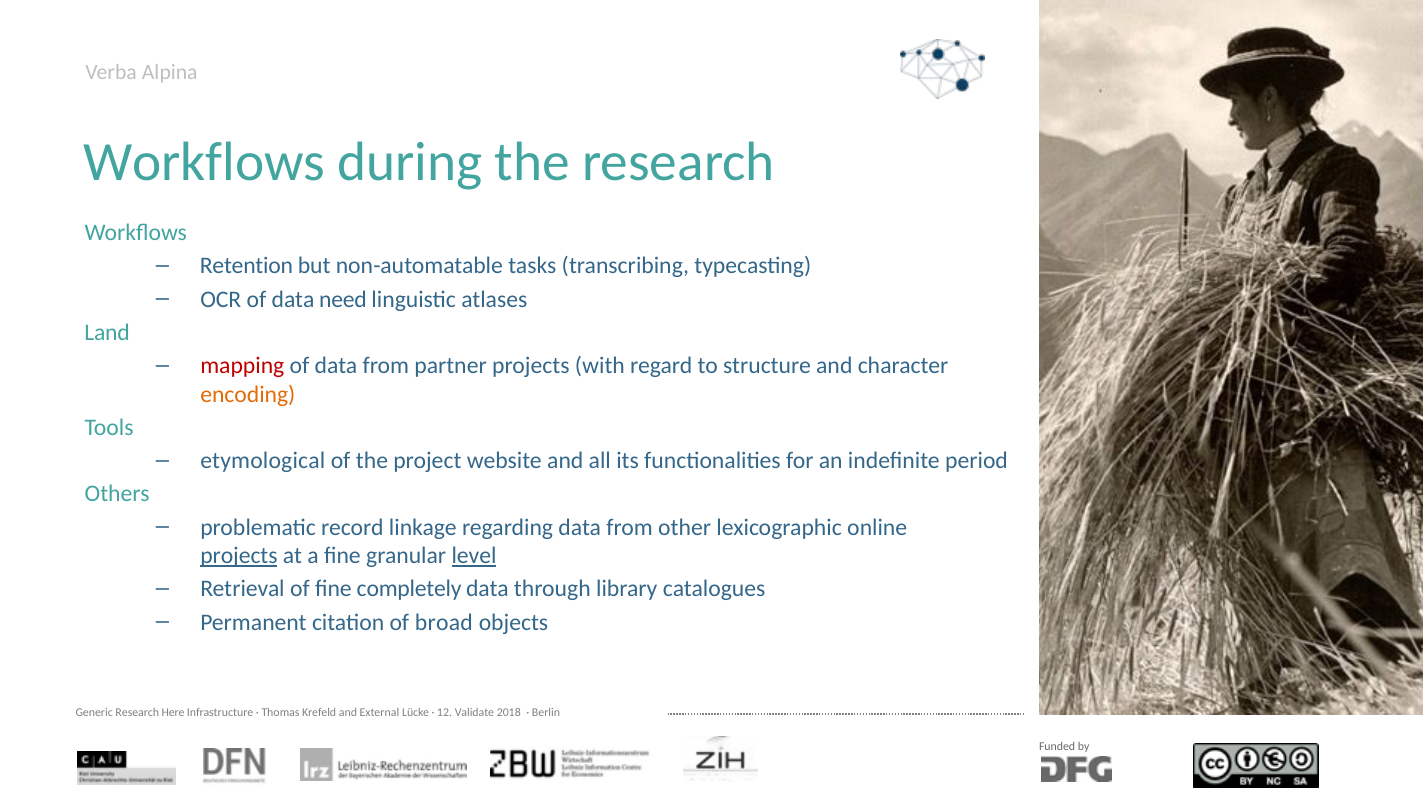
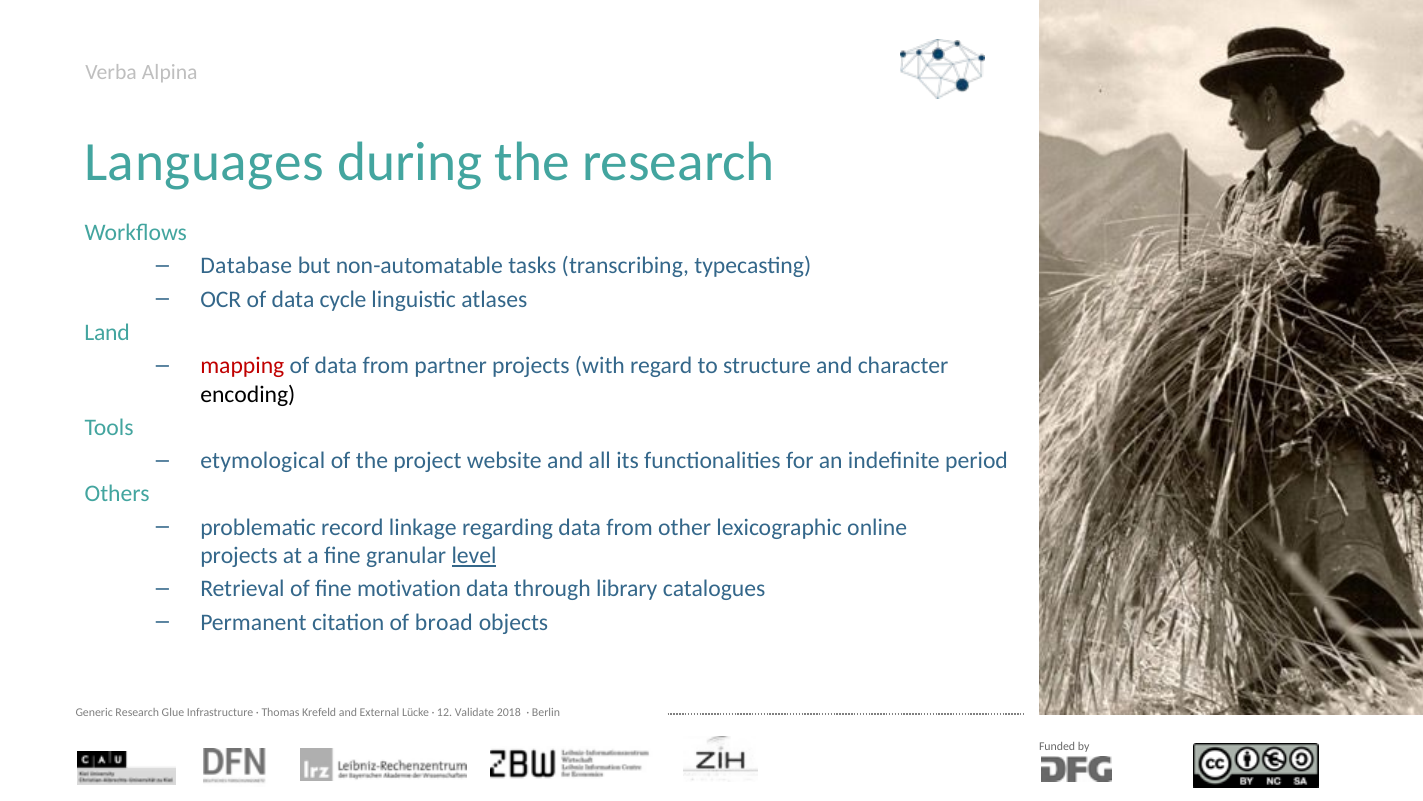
Workflows at (205, 162): Workflows -> Languages
Retention: Retention -> Database
need: need -> cycle
encoding colour: orange -> black
projects at (239, 555) underline: present -> none
completely: completely -> motivation
Here: Here -> Glue
